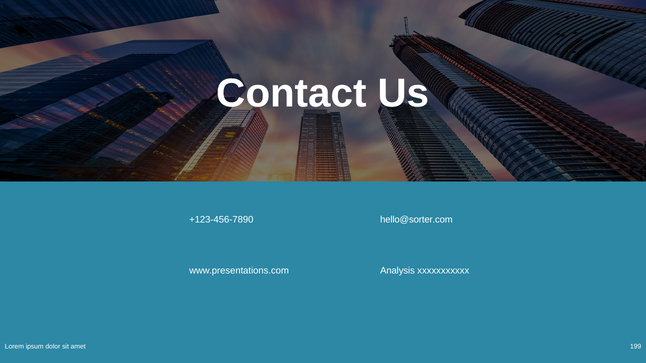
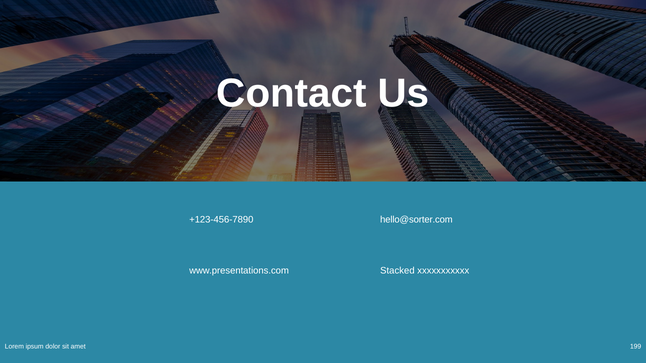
Analysis: Analysis -> Stacked
